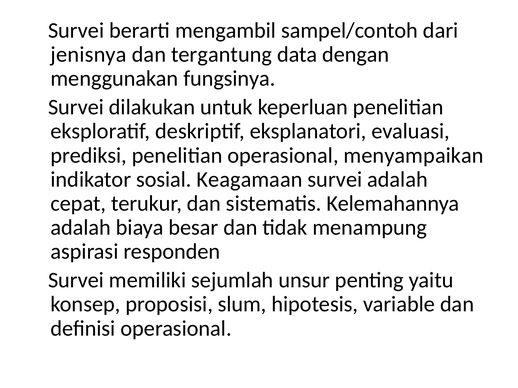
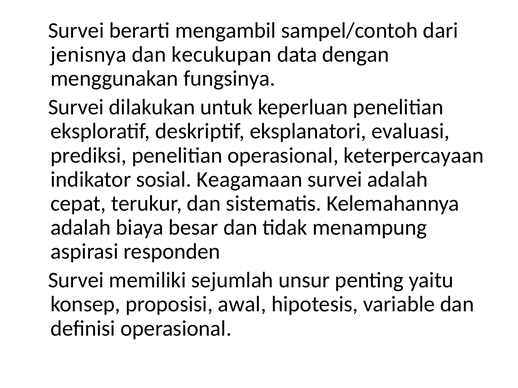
tergantung: tergantung -> kecukupan
menyampaikan: menyampaikan -> keterpercayaan
slum: slum -> awal
